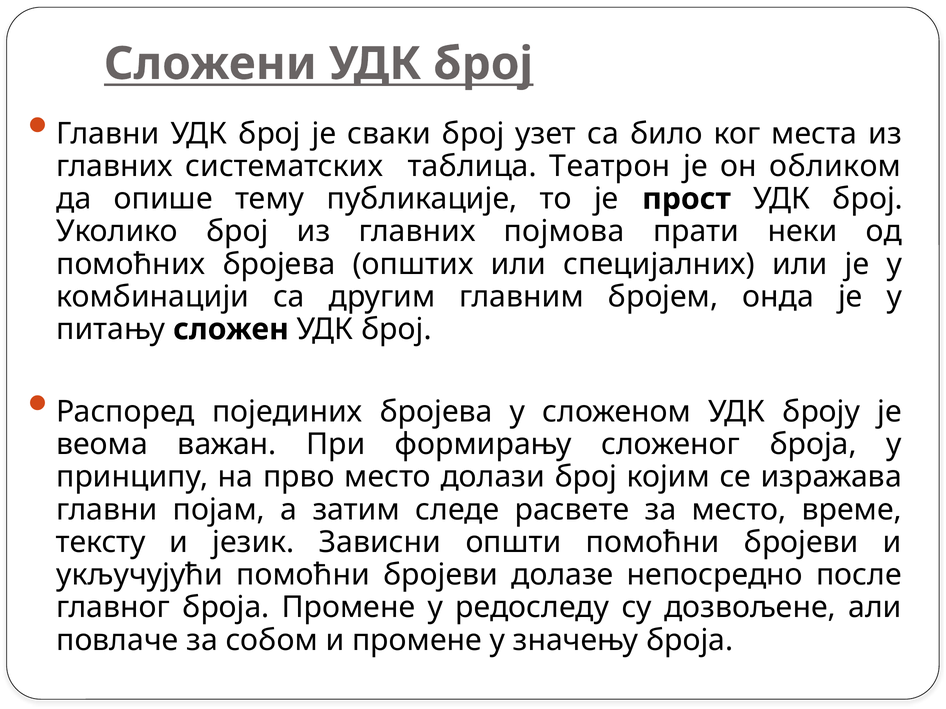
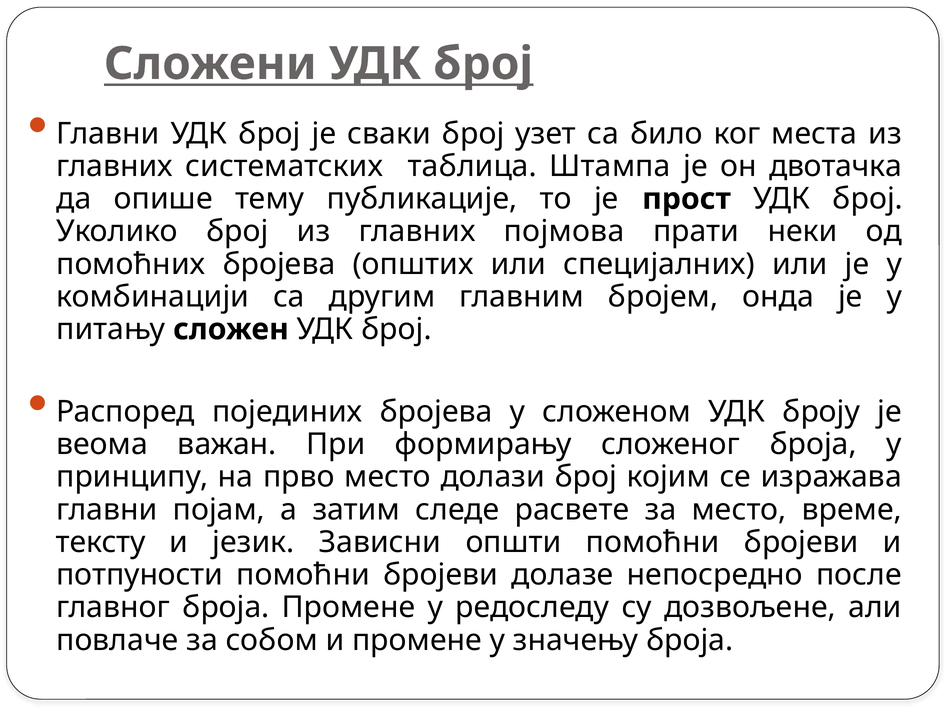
Театрон: Театрон -> Штампа
обликом: обликом -> двотачка
укључујући: укључујући -> потпуности
